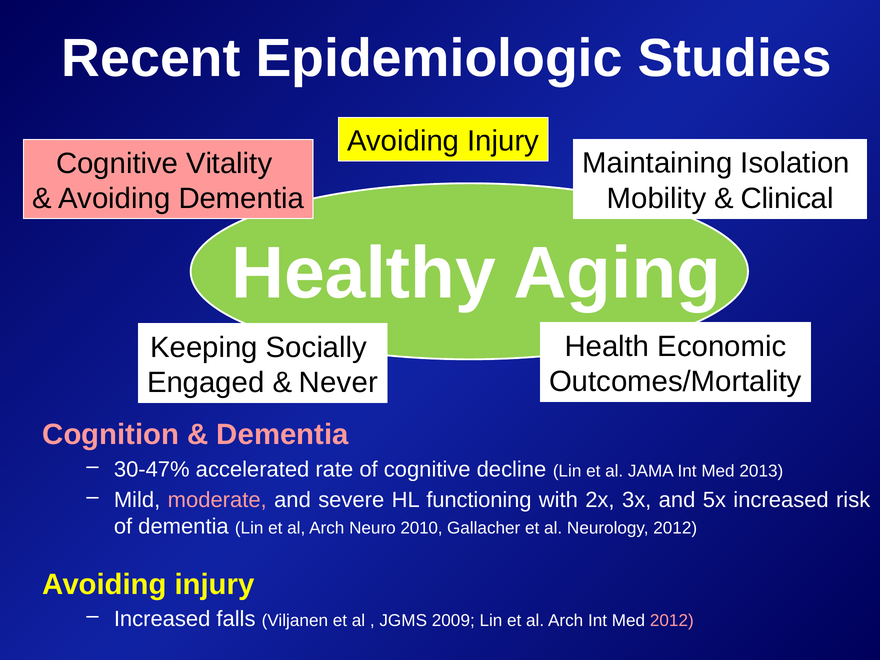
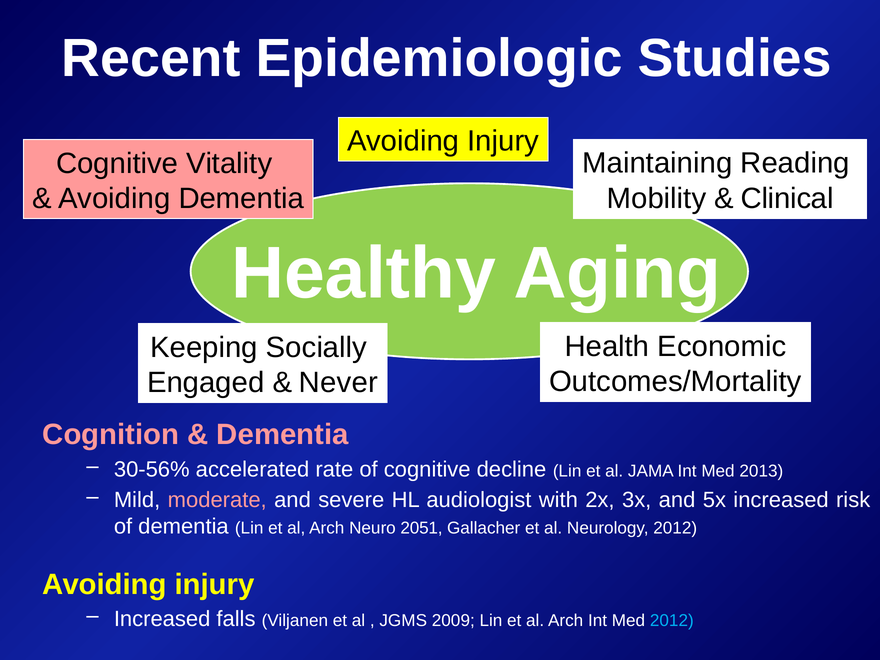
Isolation: Isolation -> Reading
30-47%: 30-47% -> 30-56%
functioning: functioning -> audiologist
2010: 2010 -> 2051
2012 at (672, 621) colour: pink -> light blue
